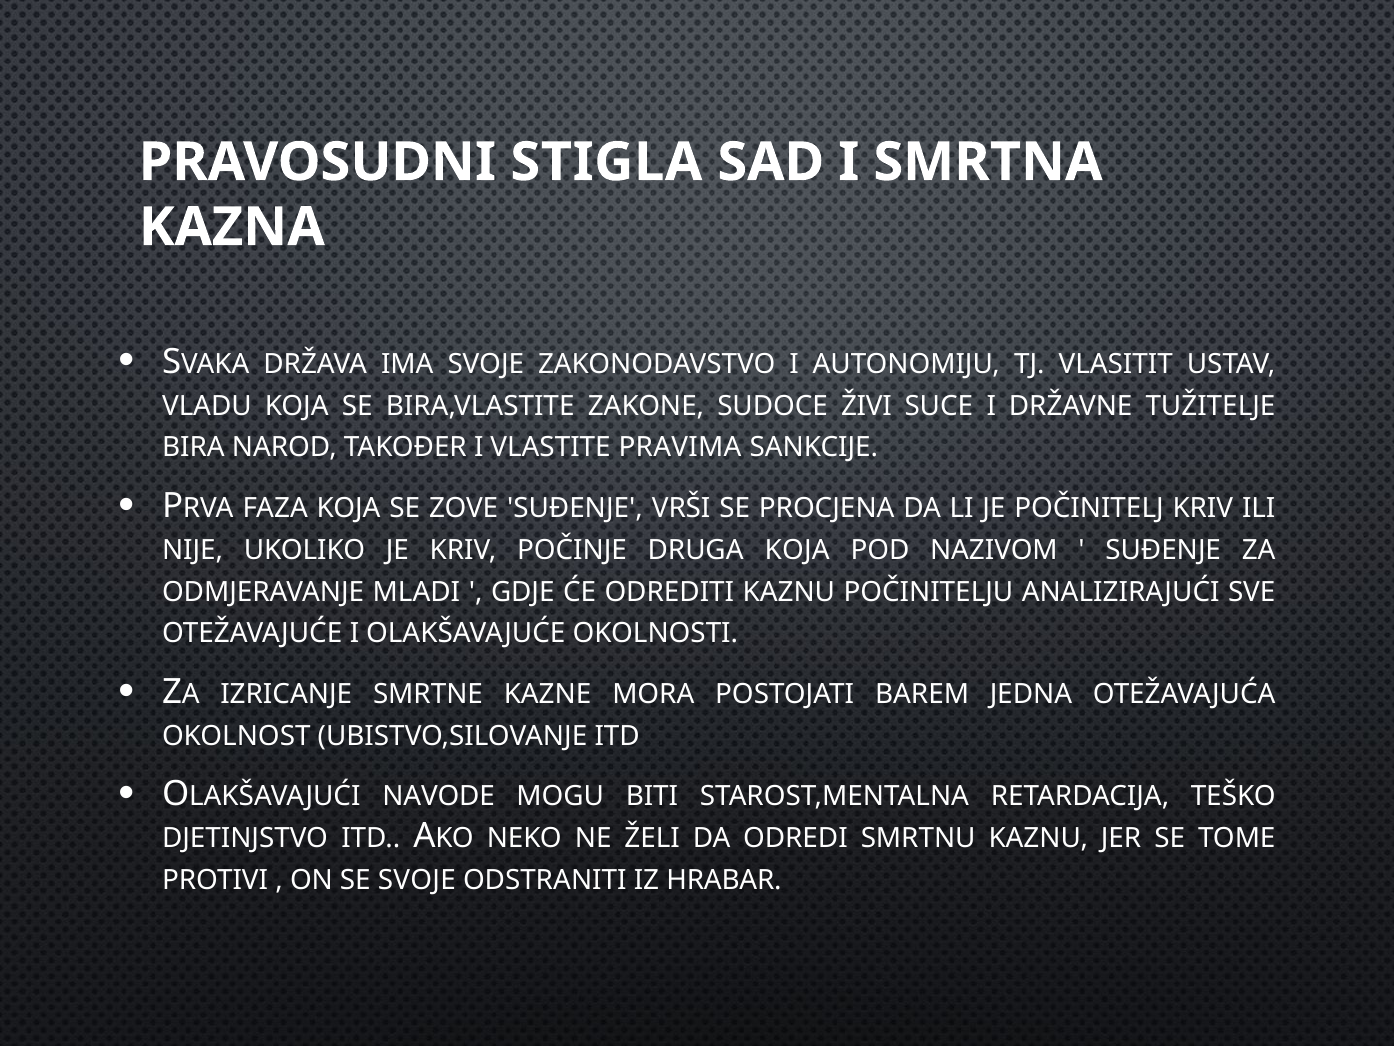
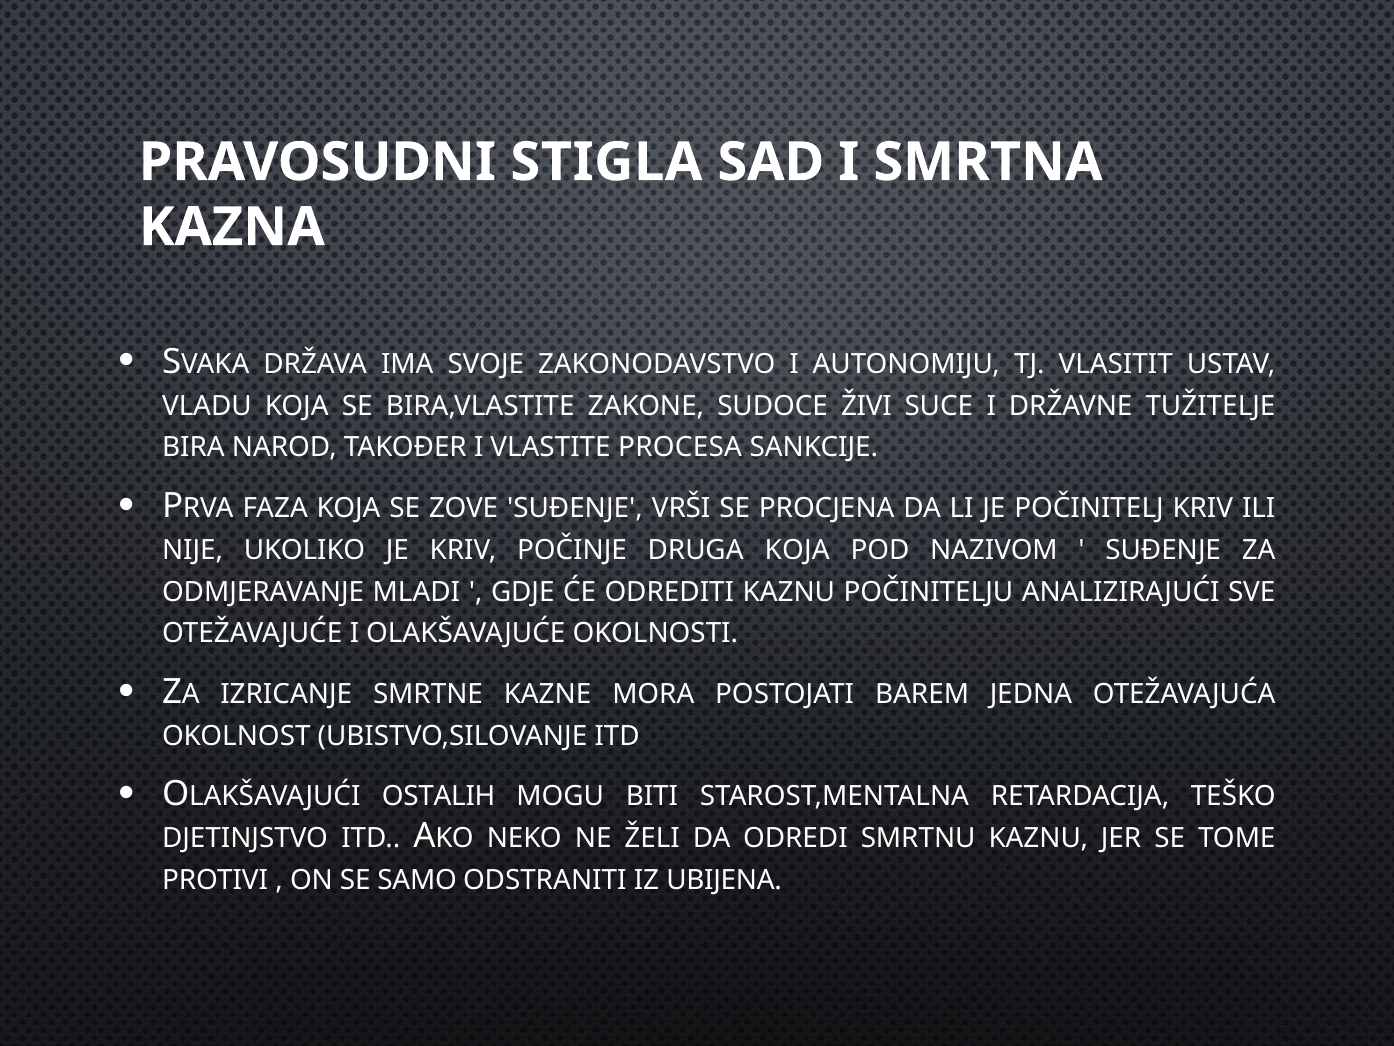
PRAVIMA: PRAVIMA -> PROCESA
NAVODE: NAVODE -> OSTALIH
SE SVOJE: SVOJE -> SAMO
HRABAR: HRABAR -> UBIJENA
